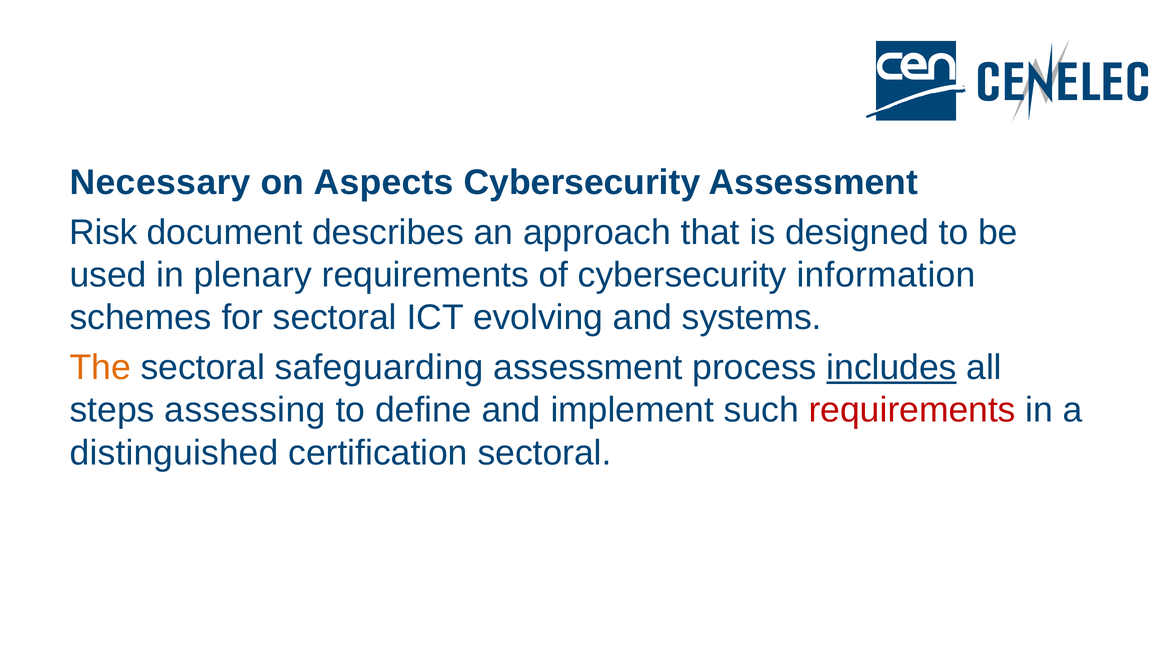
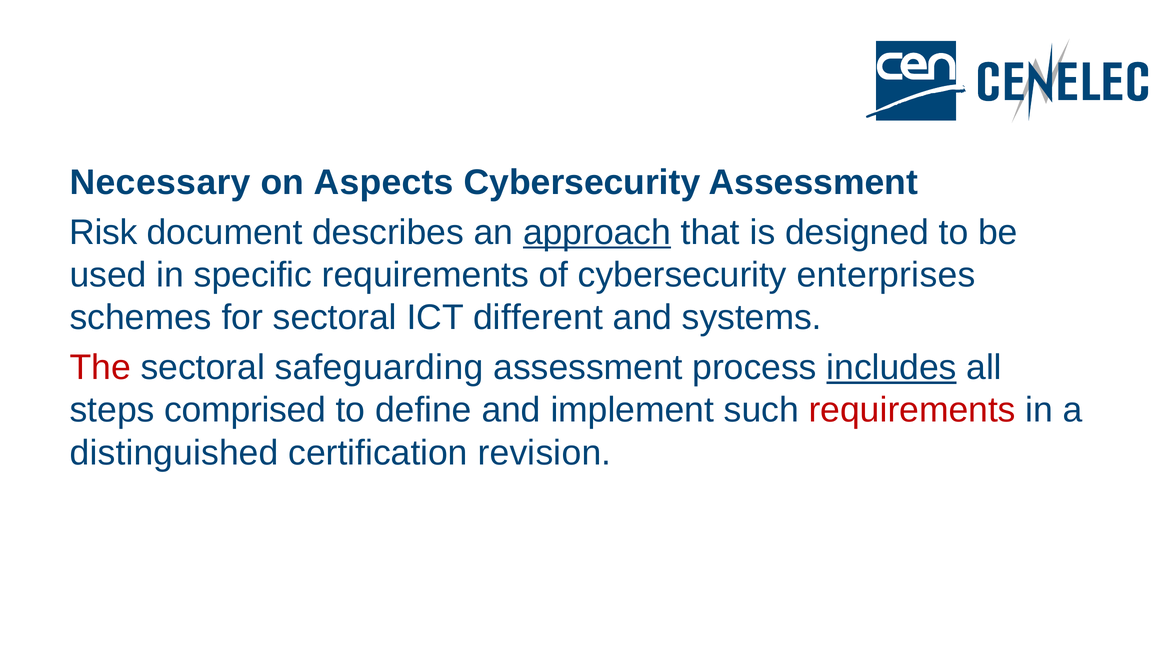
approach underline: none -> present
plenary: plenary -> specific
information: information -> enterprises
evolving: evolving -> different
The colour: orange -> red
assessing: assessing -> comprised
certification sectoral: sectoral -> revision
